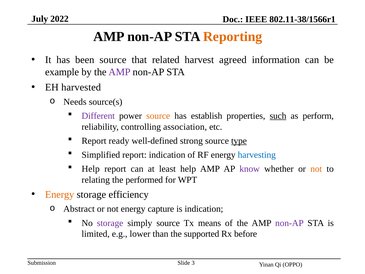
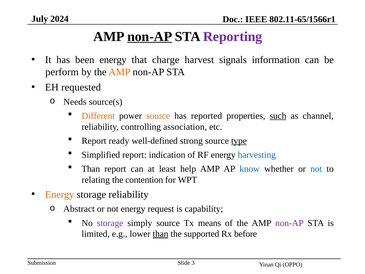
2022: 2022 -> 2024
802.11-38/1566r1: 802.11-38/1566r1 -> 802.11-65/1566r1
non-AP at (150, 36) underline: none -> present
Reporting colour: orange -> purple
been source: source -> energy
related: related -> charge
agreed: agreed -> signals
example: example -> perform
AMP at (119, 72) colour: purple -> orange
harvested: harvested -> requested
Different colour: purple -> orange
establish: establish -> reported
perform: perform -> channel
Help at (91, 169): Help -> Than
know colour: purple -> blue
not at (316, 169) colour: orange -> blue
performed: performed -> contention
storage efficiency: efficiency -> reliability
capture: capture -> request
is indication: indication -> capability
than at (161, 234) underline: none -> present
